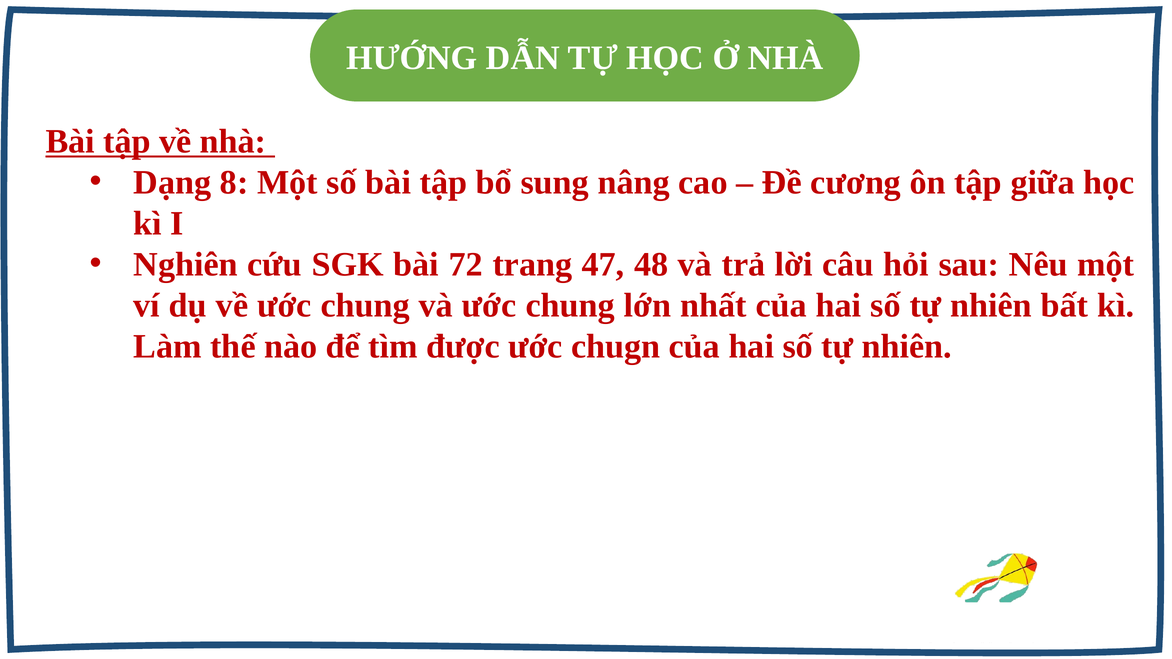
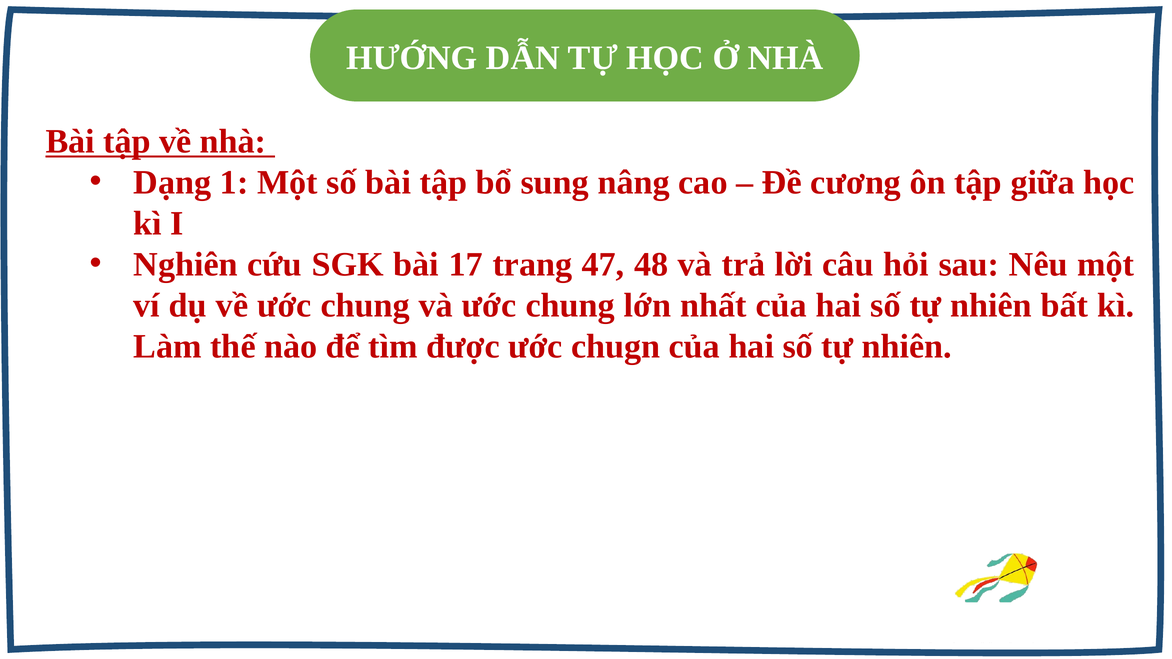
8: 8 -> 1
72: 72 -> 17
